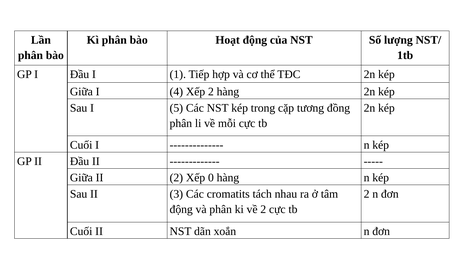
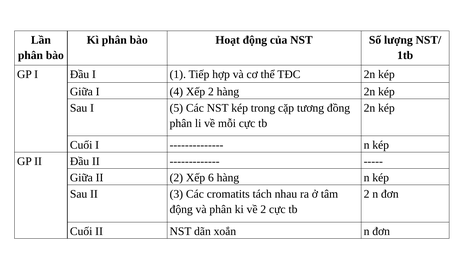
0: 0 -> 6
